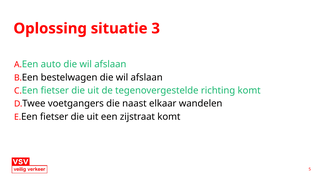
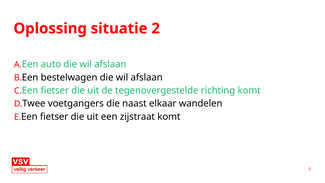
3: 3 -> 2
